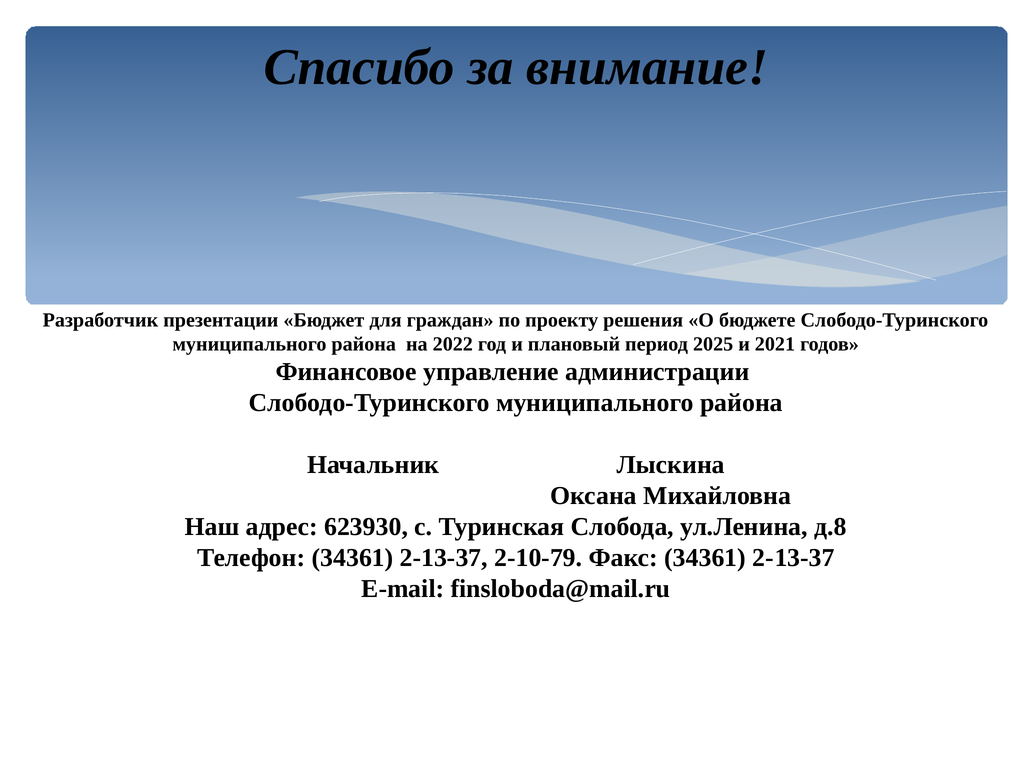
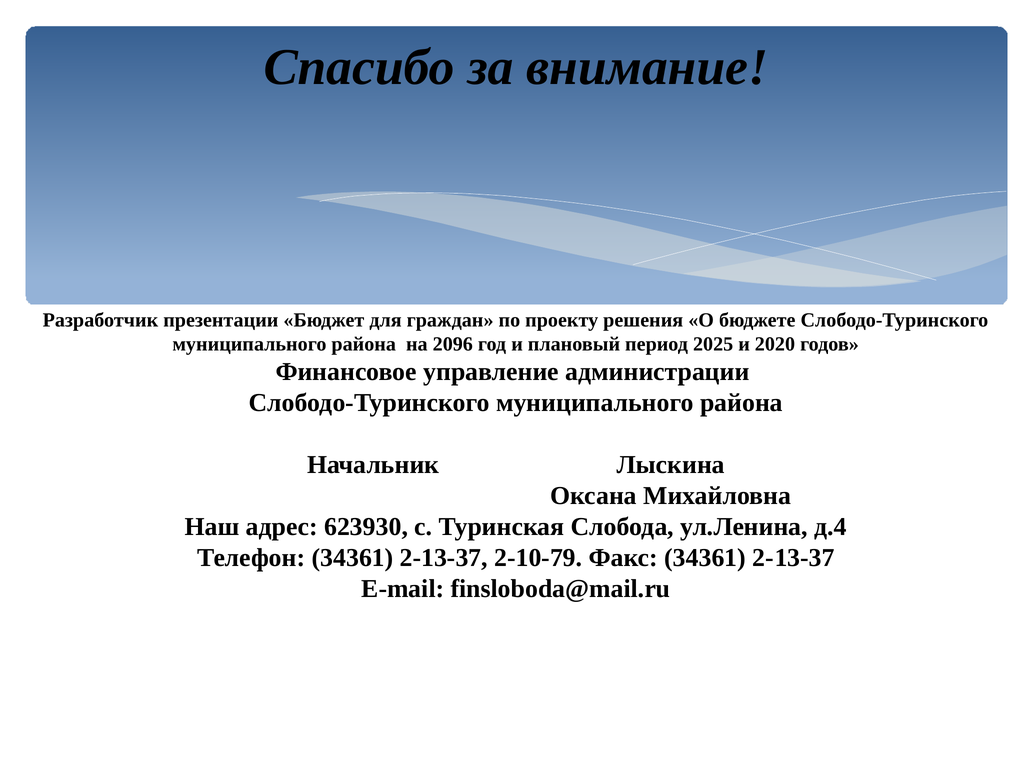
2022: 2022 -> 2096
2021: 2021 -> 2020
д.8: д.8 -> д.4
